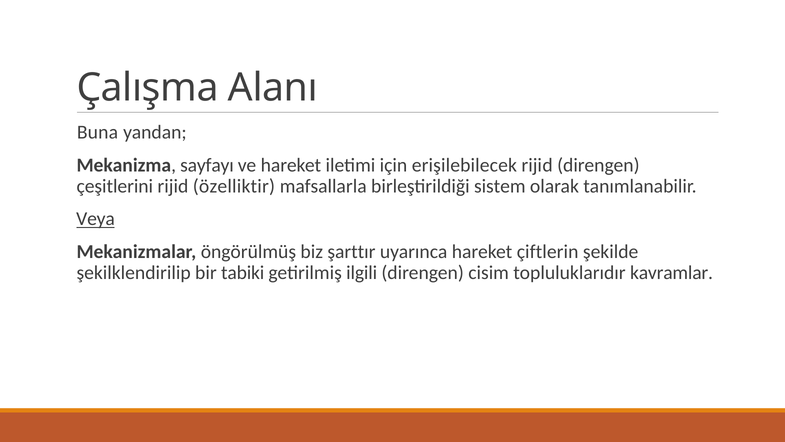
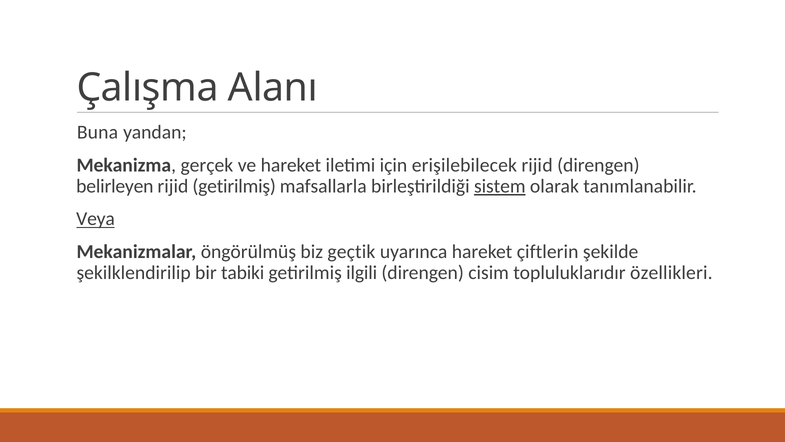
sayfayı: sayfayı -> gerçek
çeşitlerini: çeşitlerini -> belirleyen
rijid özelliktir: özelliktir -> getirilmiş
sistem underline: none -> present
şarttır: şarttır -> geçtik
kavramlar: kavramlar -> özellikleri
